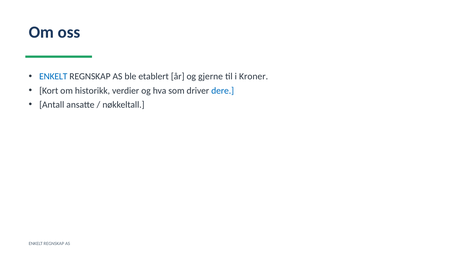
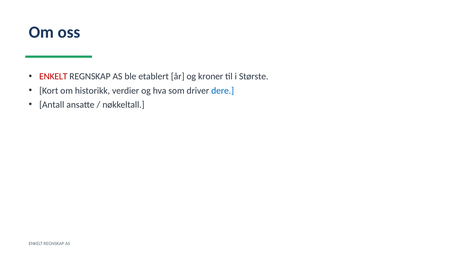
ENKELT at (53, 76) colour: blue -> red
gjerne: gjerne -> kroner
Kroner: Kroner -> Største
